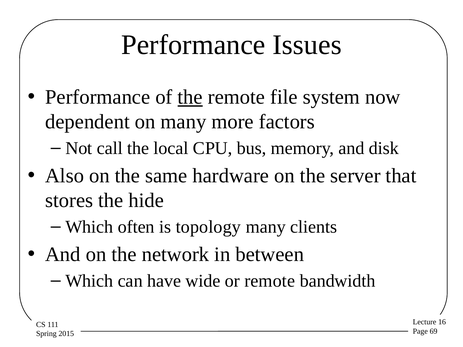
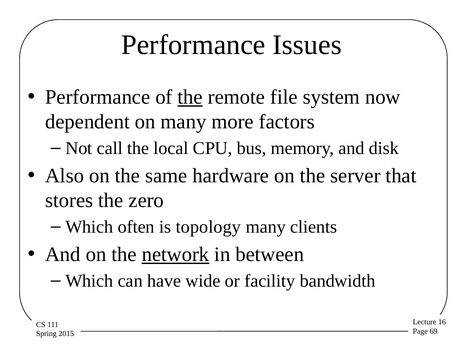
hide: hide -> zero
network underline: none -> present
or remote: remote -> facility
